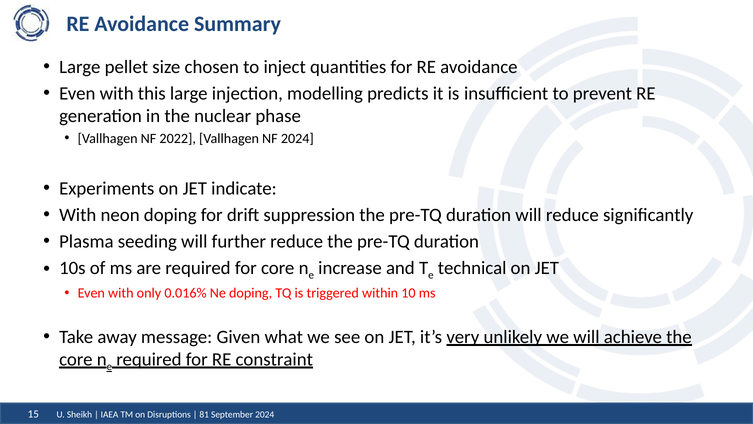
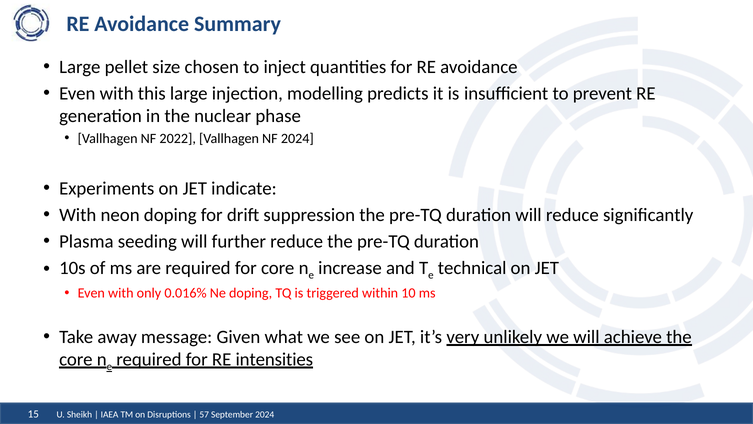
constraint: constraint -> intensities
81: 81 -> 57
